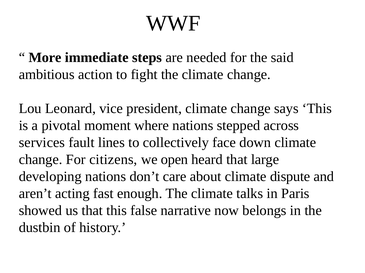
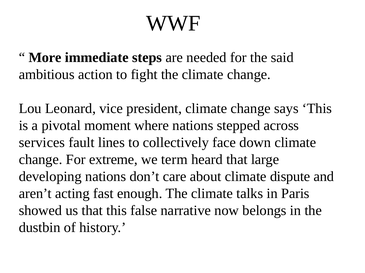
citizens: citizens -> extreme
open: open -> term
